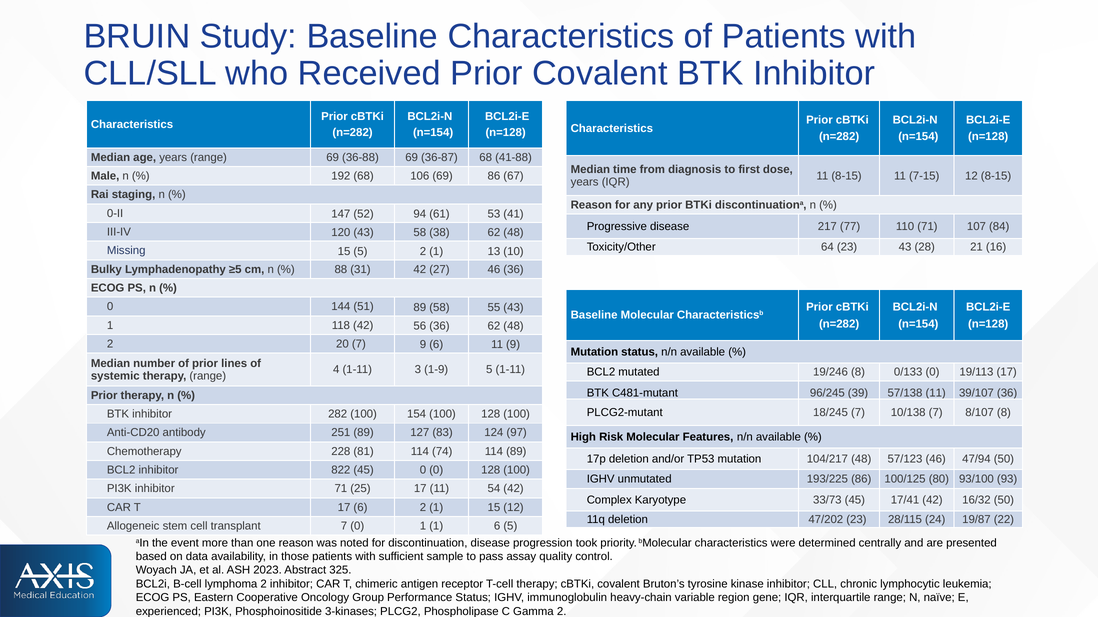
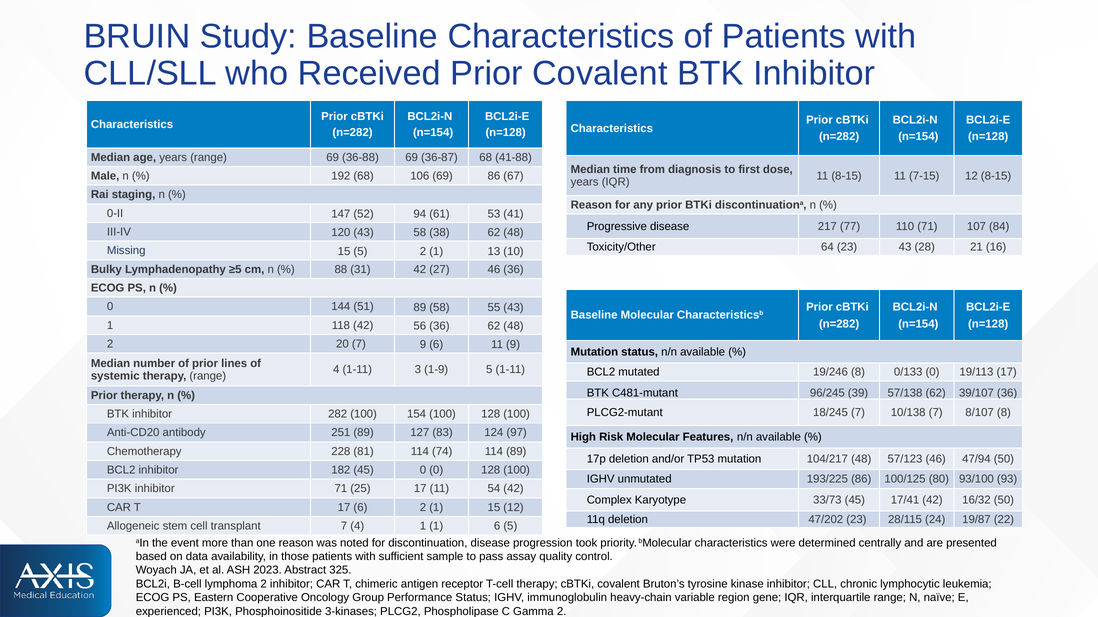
57/138 11: 11 -> 62
822: 822 -> 182
7 0: 0 -> 4
